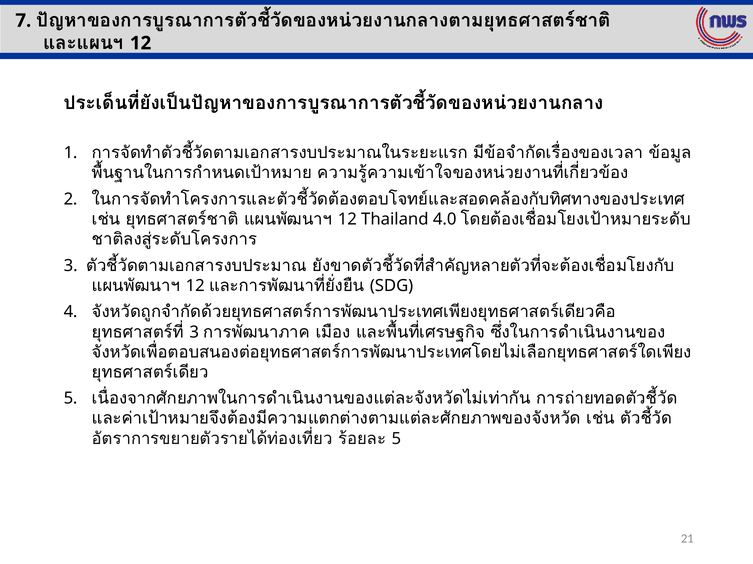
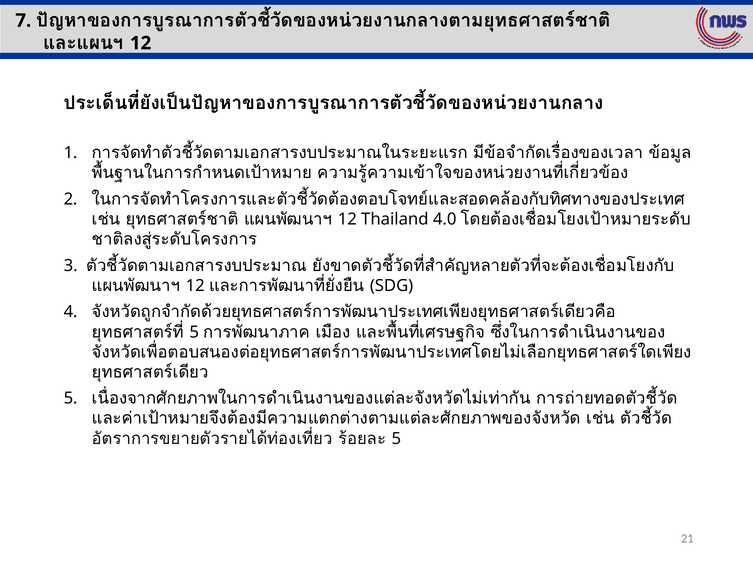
3 at (194, 332): 3 -> 5
